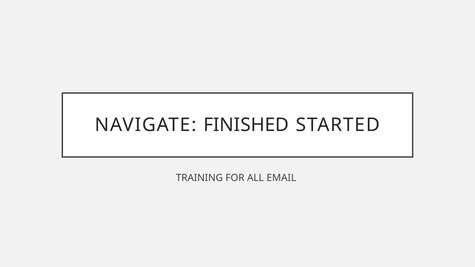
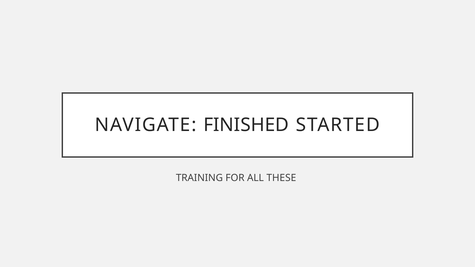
EMAIL: EMAIL -> THESE
